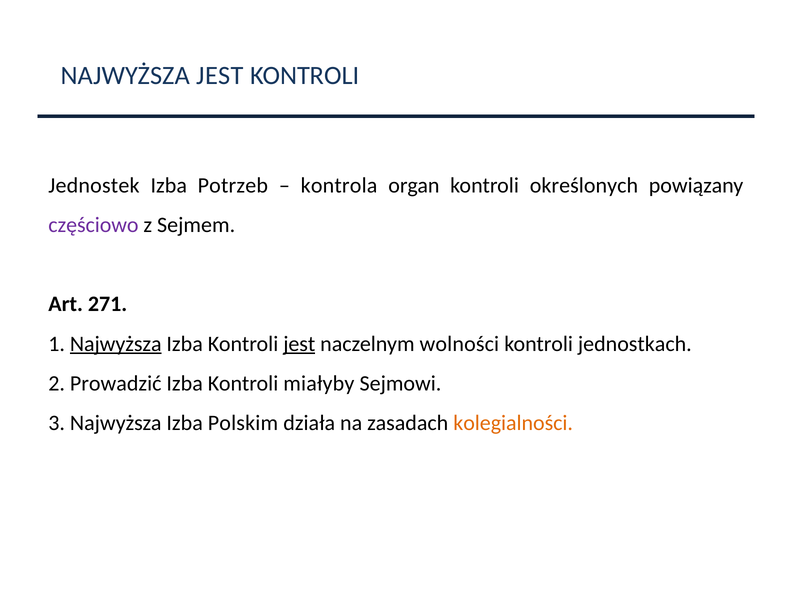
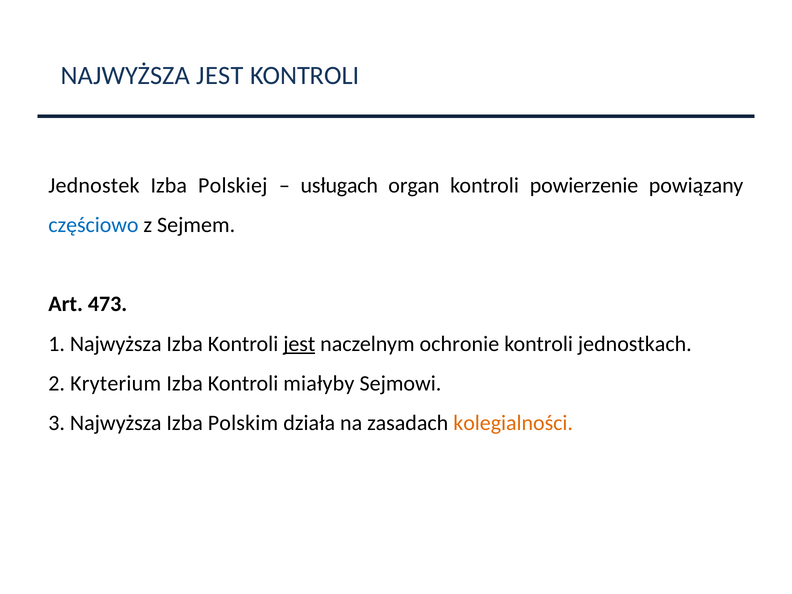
Potrzeb: Potrzeb -> Polskiej
kontrola: kontrola -> usługach
określonych: określonych -> powierzenie
częściowo colour: purple -> blue
271: 271 -> 473
Najwyższa at (116, 344) underline: present -> none
wolności: wolności -> ochronie
Prowadzić: Prowadzić -> Kryterium
